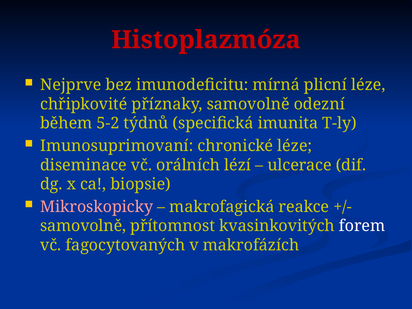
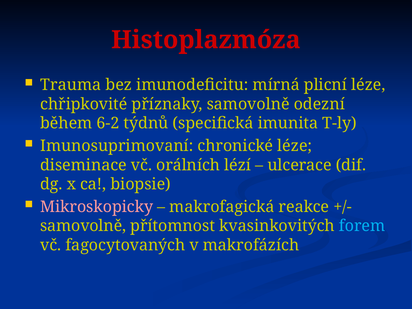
Nejprve: Nejprve -> Trauma
5-2: 5-2 -> 6-2
forem colour: white -> light blue
